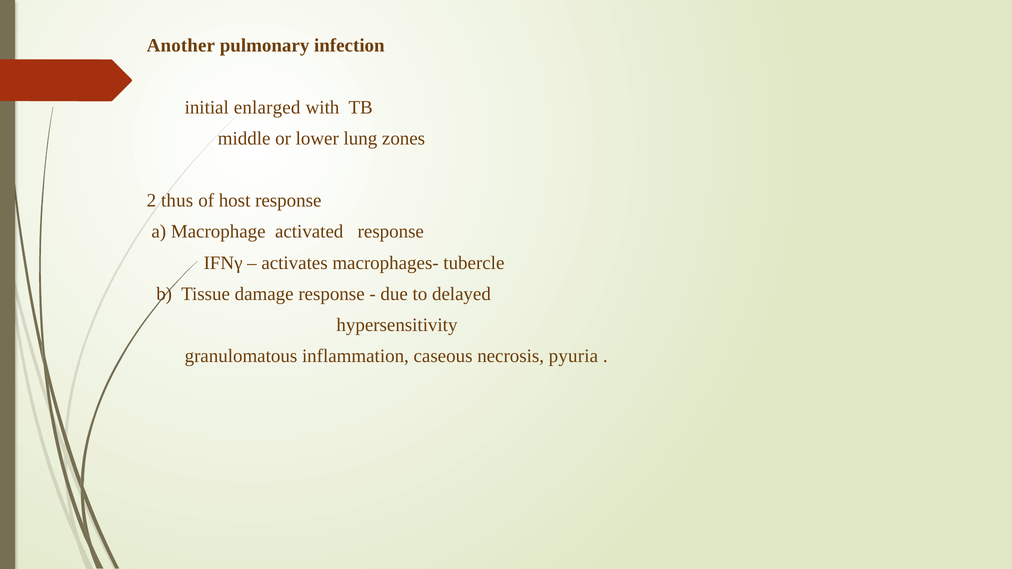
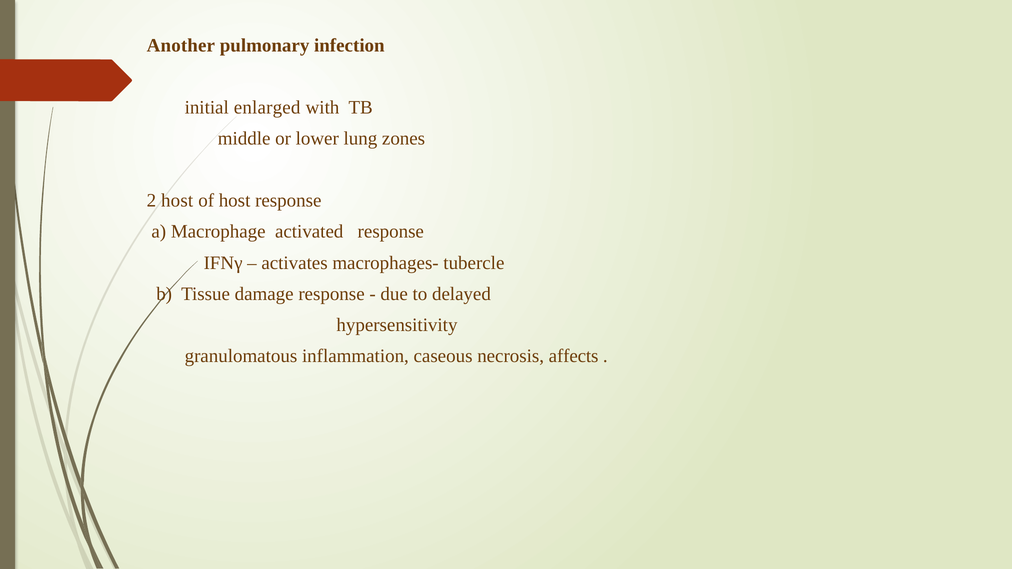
2 thus: thus -> host
pyuria: pyuria -> affects
